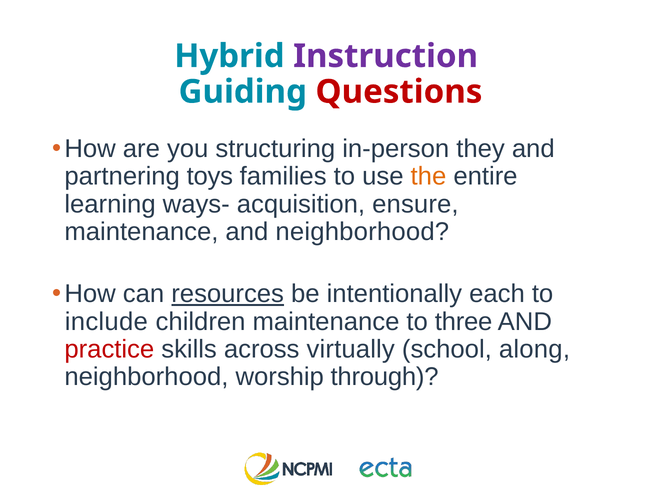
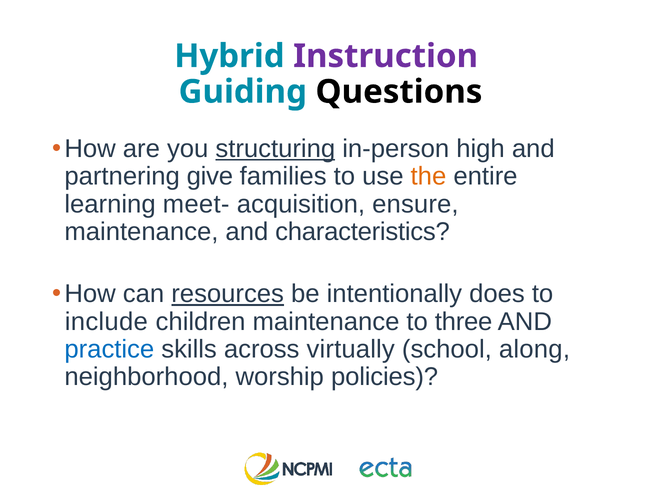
Questions colour: red -> black
structuring underline: none -> present
they: they -> high
toys: toys -> give
ways-: ways- -> meet-
and neighborhood: neighborhood -> characteristics
each: each -> does
practice colour: red -> blue
through: through -> policies
